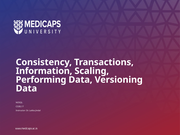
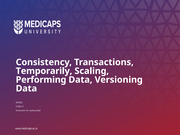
Information: Information -> Temporarily
